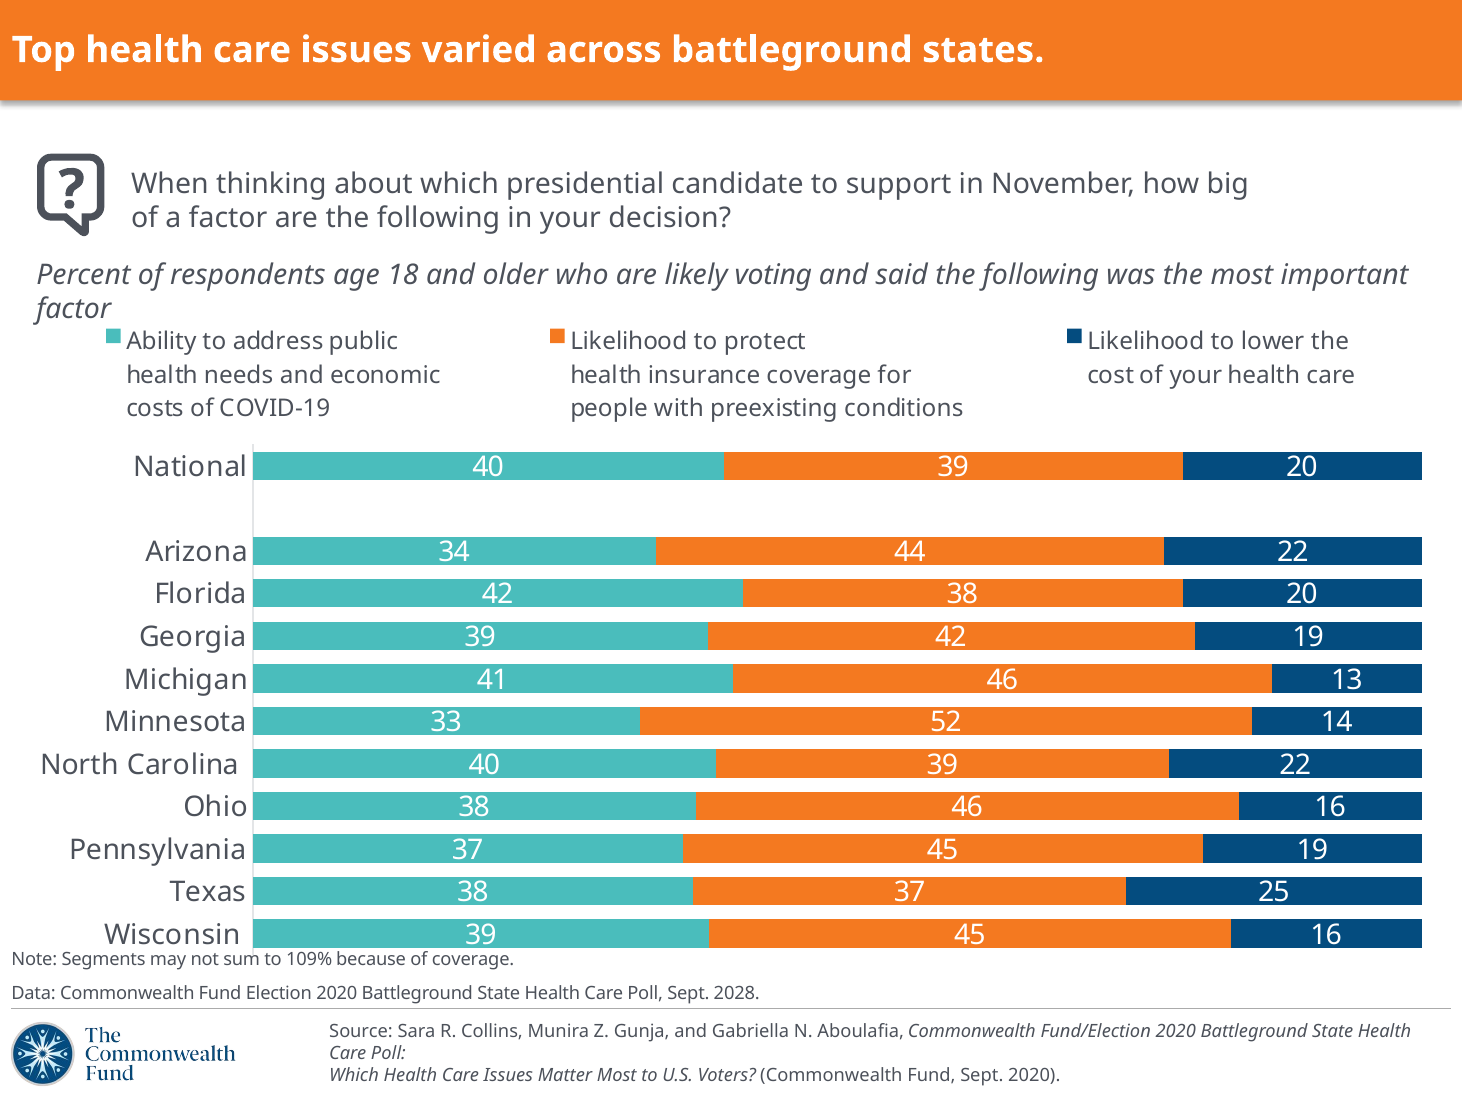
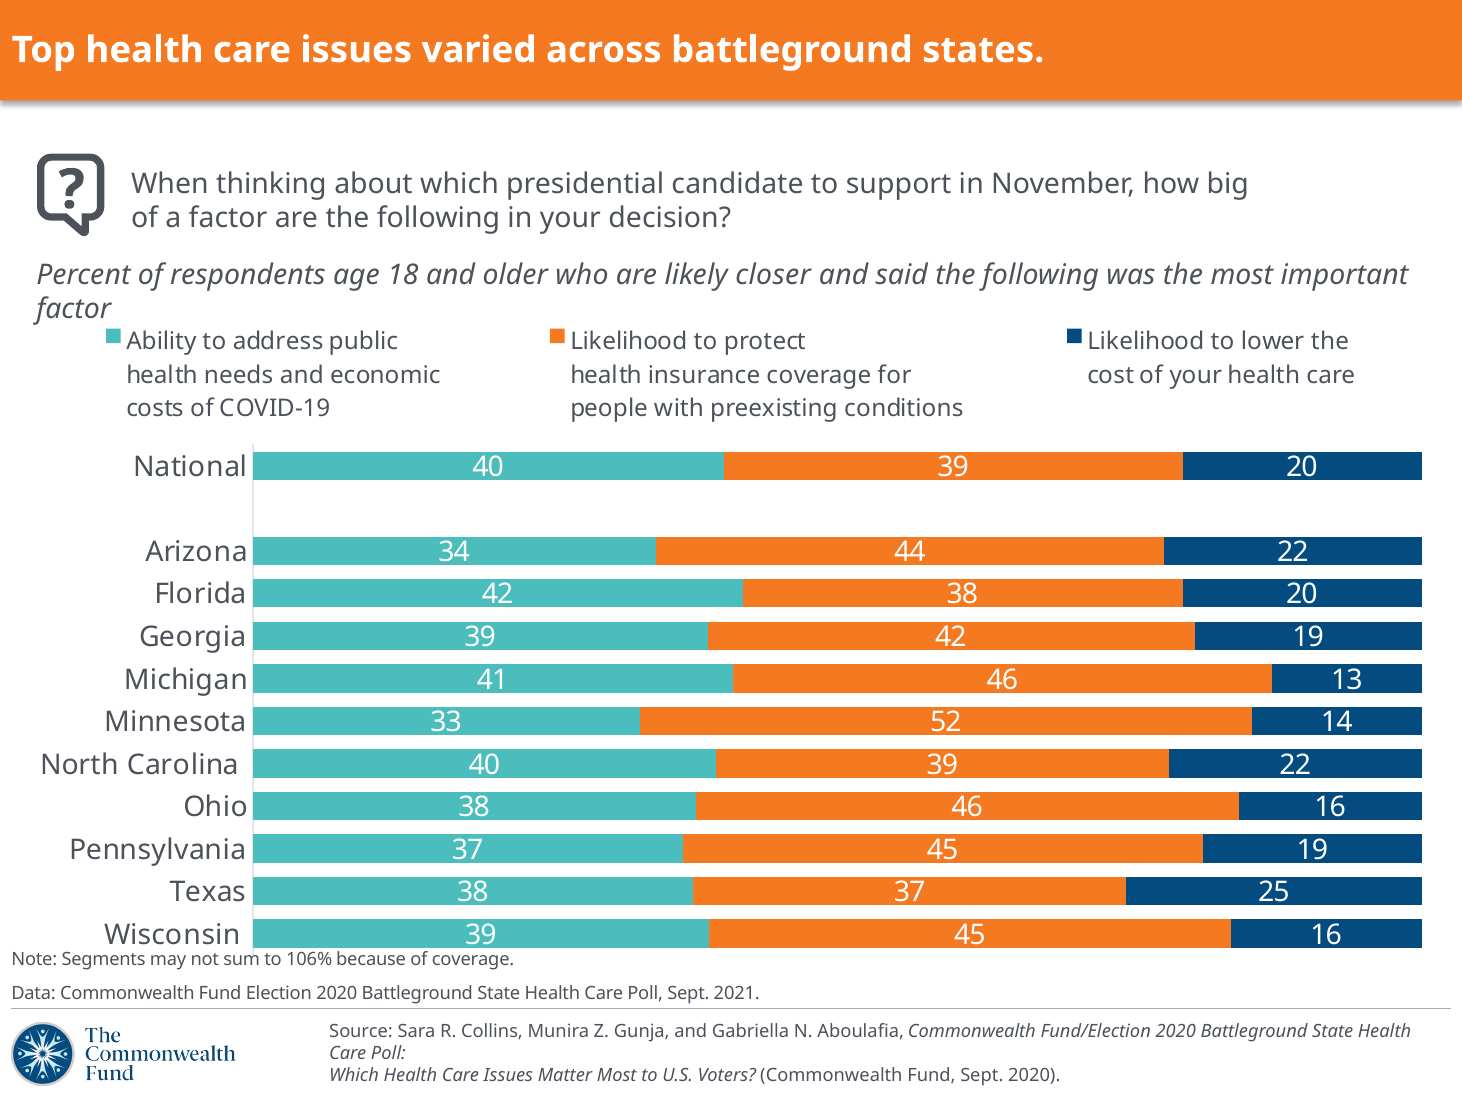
voting: voting -> closer
109%: 109% -> 106%
2028: 2028 -> 2021
